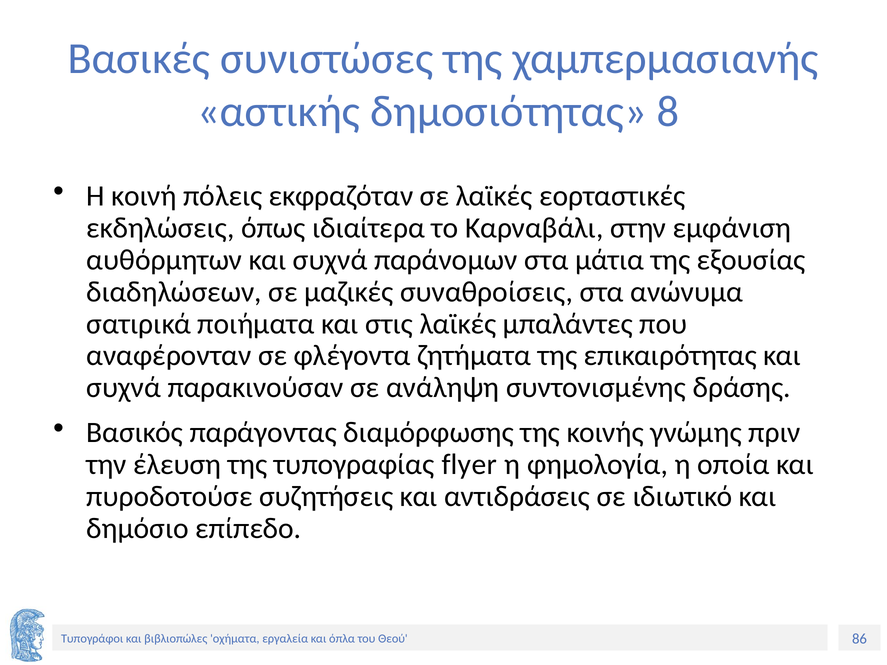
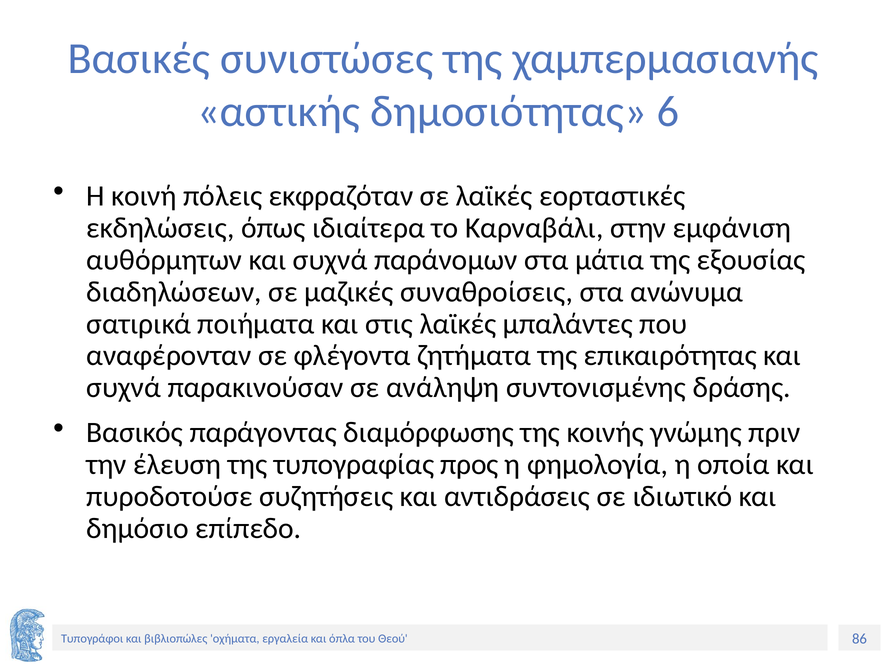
8: 8 -> 6
flyer: flyer -> προς
